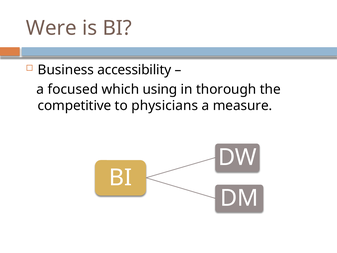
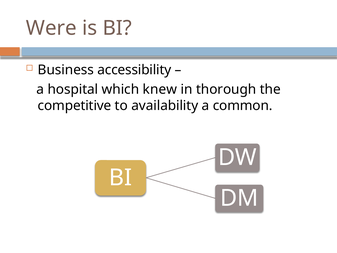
focused: focused -> hospital
using: using -> knew
physicians: physicians -> availability
measure: measure -> common
